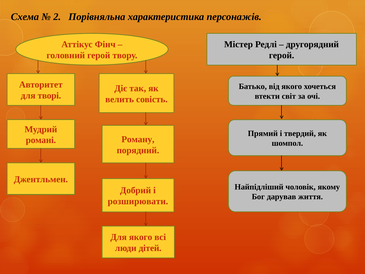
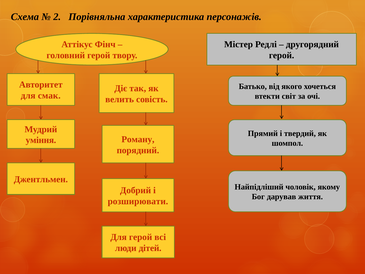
творі: творі -> смак
романі: романі -> уміння
Для якого: якого -> герой
